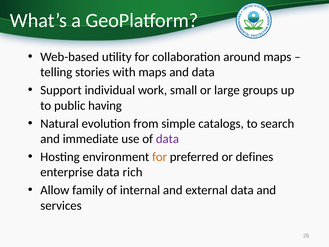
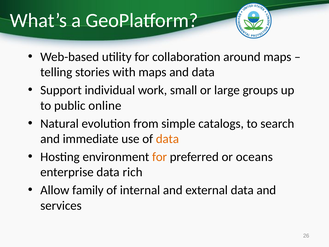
having: having -> online
data at (167, 139) colour: purple -> orange
defines: defines -> oceans
